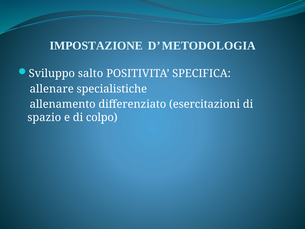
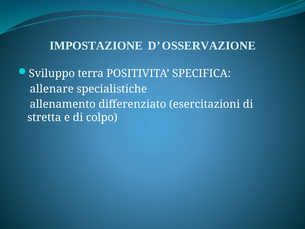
METODOLOGIA: METODOLOGIA -> OSSERVAZIONE
salto: salto -> terra
spazio: spazio -> stretta
